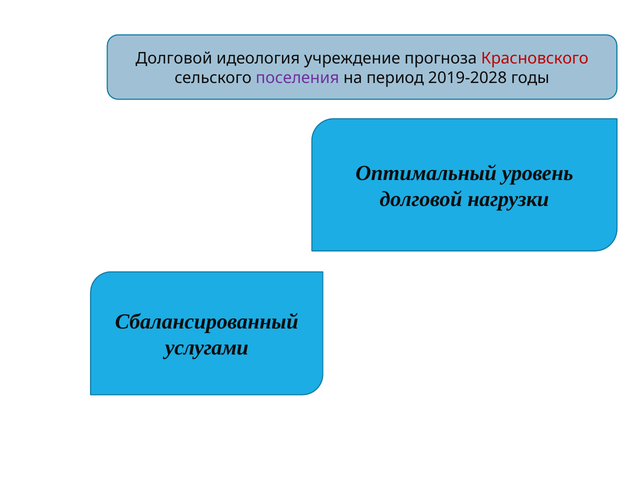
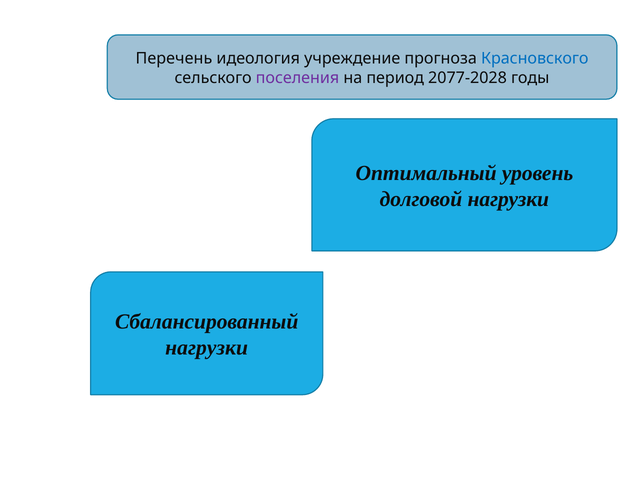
Долговой at (174, 59): Долговой -> Перечень
Красновского colour: red -> blue
2019-2028: 2019-2028 -> 2077-2028
услугами at (207, 348): услугами -> нагрузки
